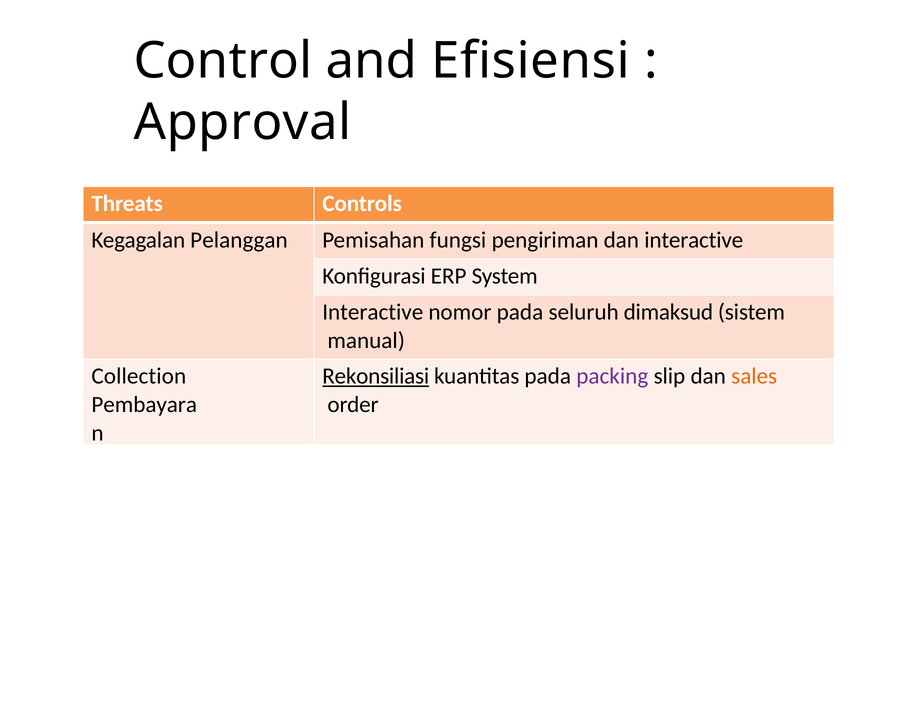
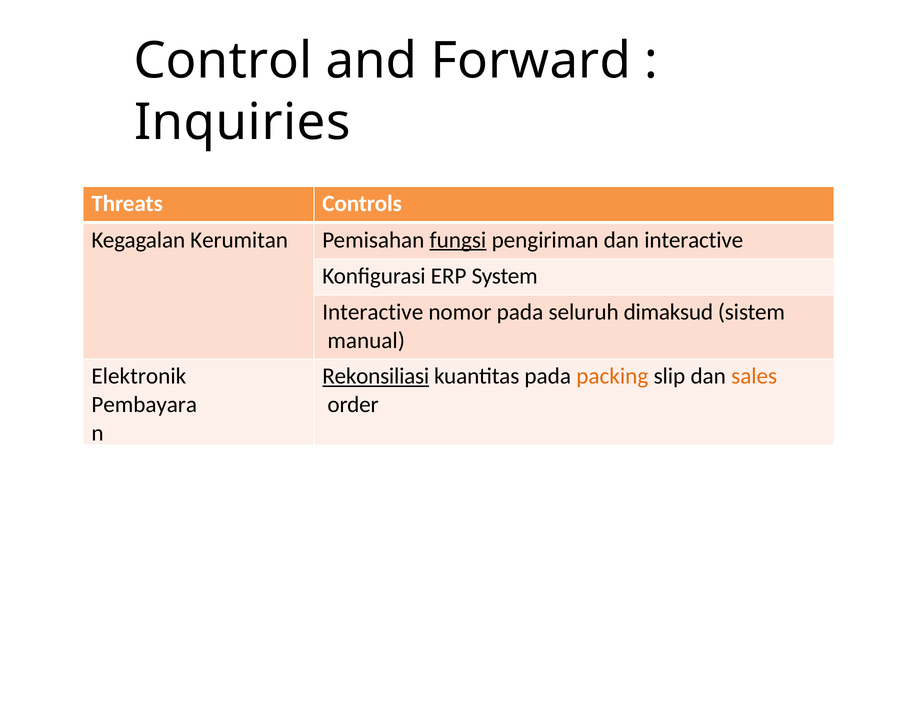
Efisiensi: Efisiensi -> Forward
Approval: Approval -> Inquiries
Pelanggan: Pelanggan -> Kerumitan
fungsi underline: none -> present
Collection: Collection -> Elektronik
packing colour: purple -> orange
